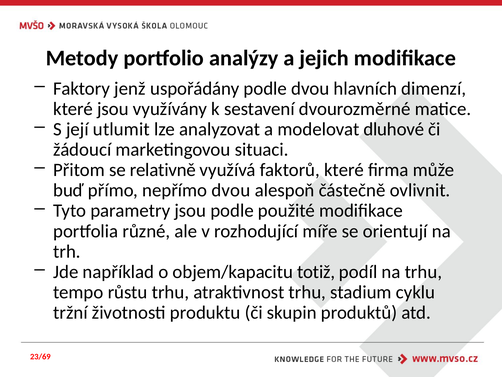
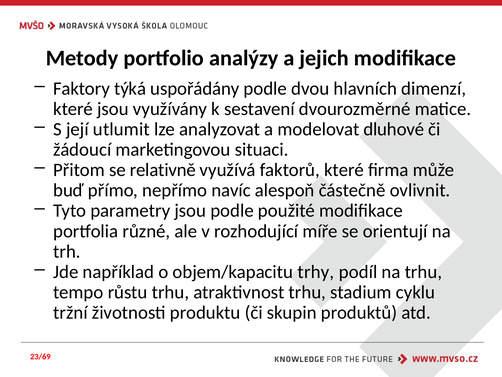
jenž: jenž -> týká
nepřímo dvou: dvou -> navíc
totiž: totiž -> trhy
